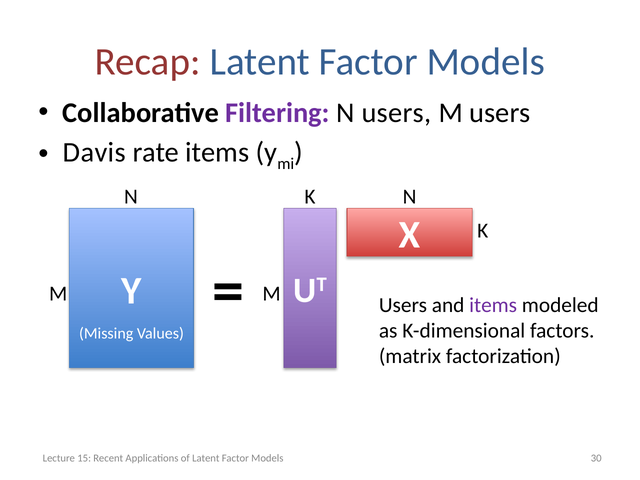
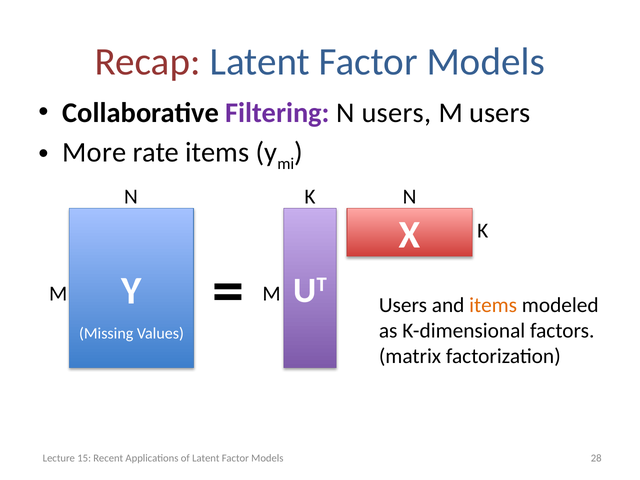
Davis: Davis -> More
items at (493, 305) colour: purple -> orange
30: 30 -> 28
